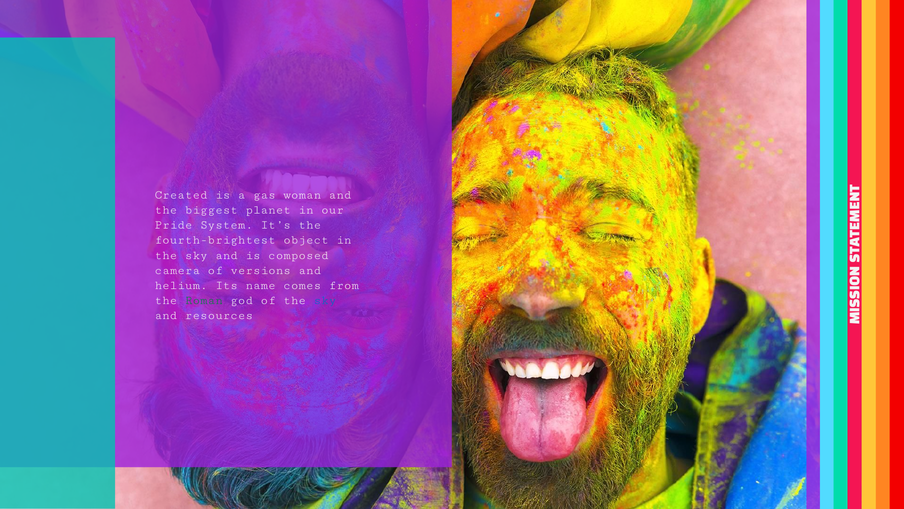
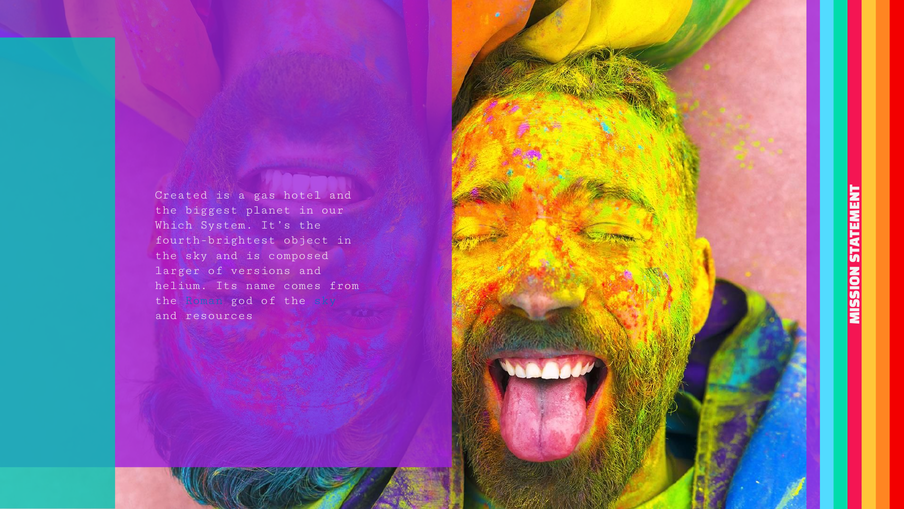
woman: woman -> hotel
Pride: Pride -> Which
camera: camera -> larger
Roman colour: green -> blue
